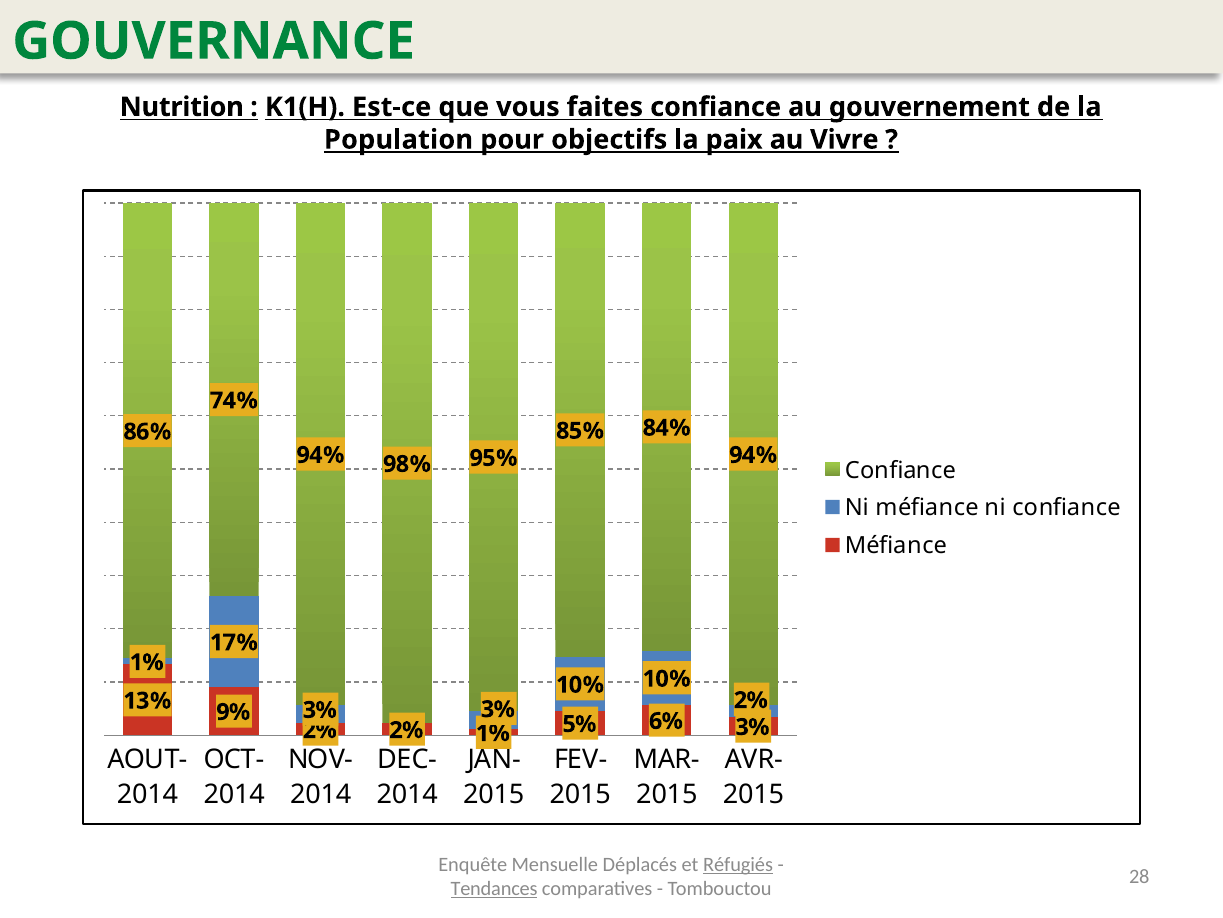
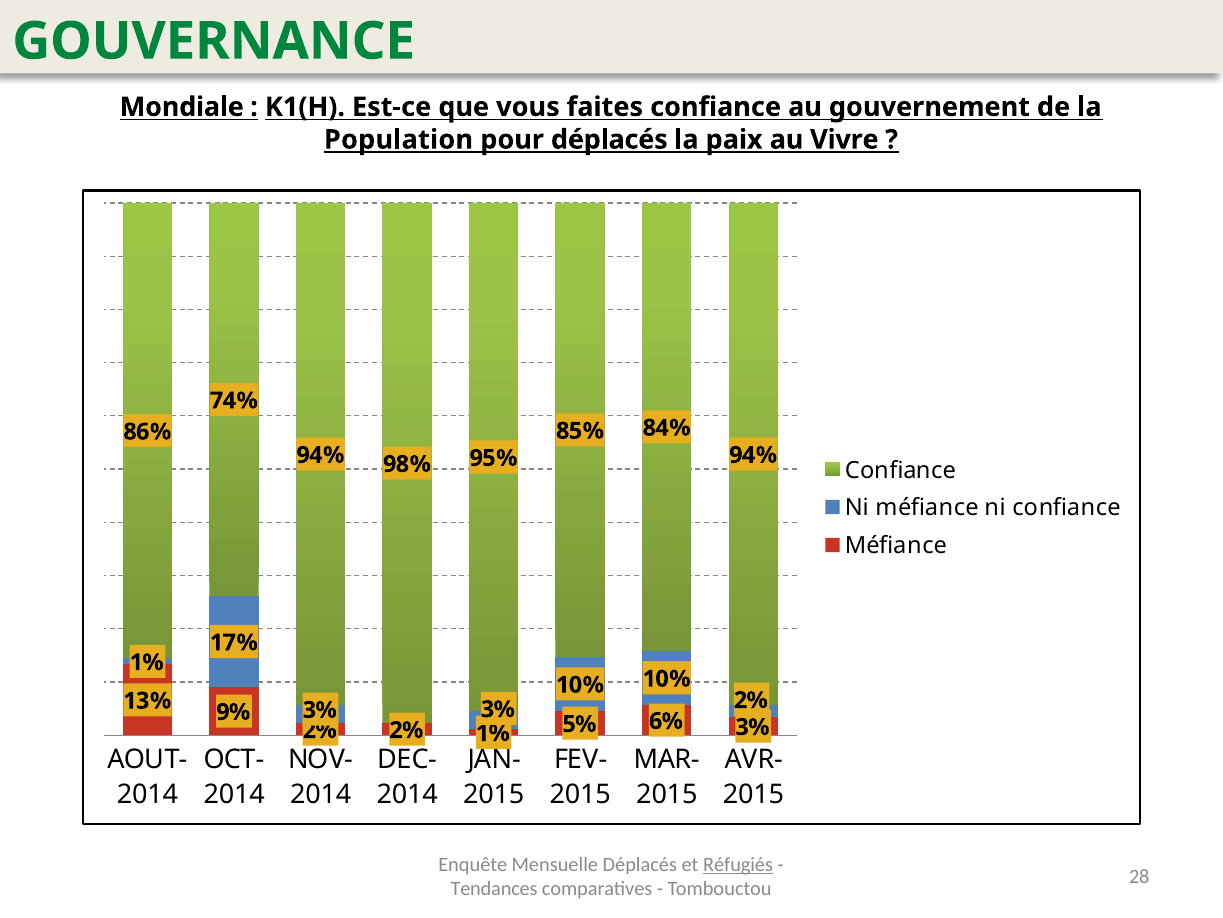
Nutrition: Nutrition -> Mondiale
pour objectifs: objectifs -> déplacés
Tendances underline: present -> none
